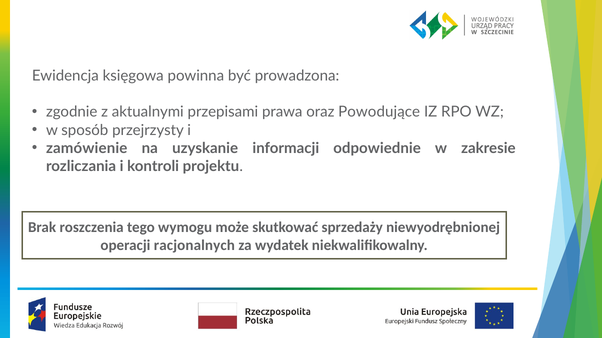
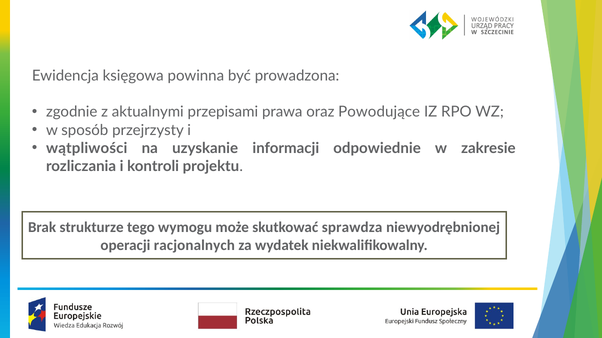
zamówienie: zamówienie -> wątpliwości
roszczenia: roszczenia -> strukturze
sprzedaży: sprzedaży -> sprawdza
